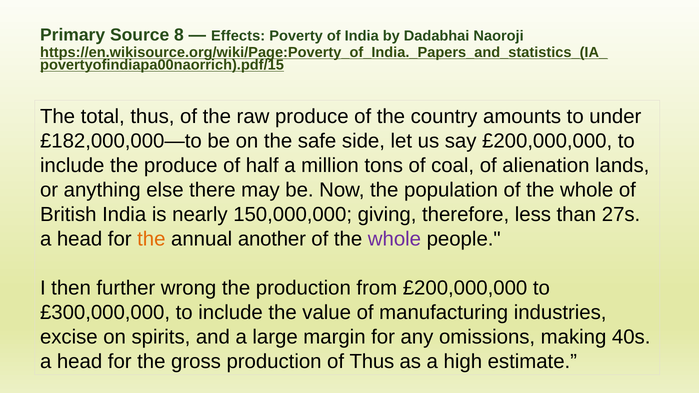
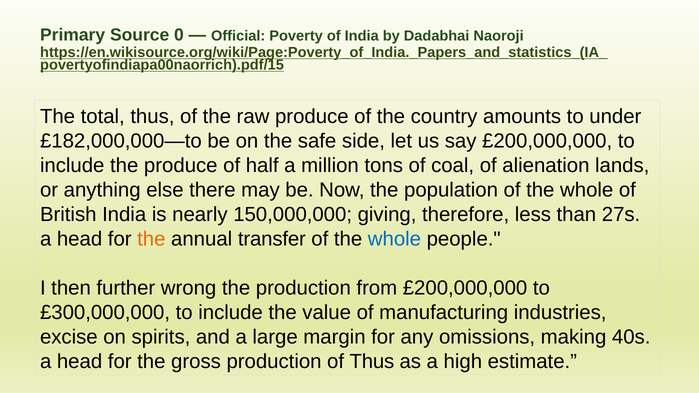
8: 8 -> 0
Effects: Effects -> Official
another: another -> transfer
whole at (394, 239) colour: purple -> blue
